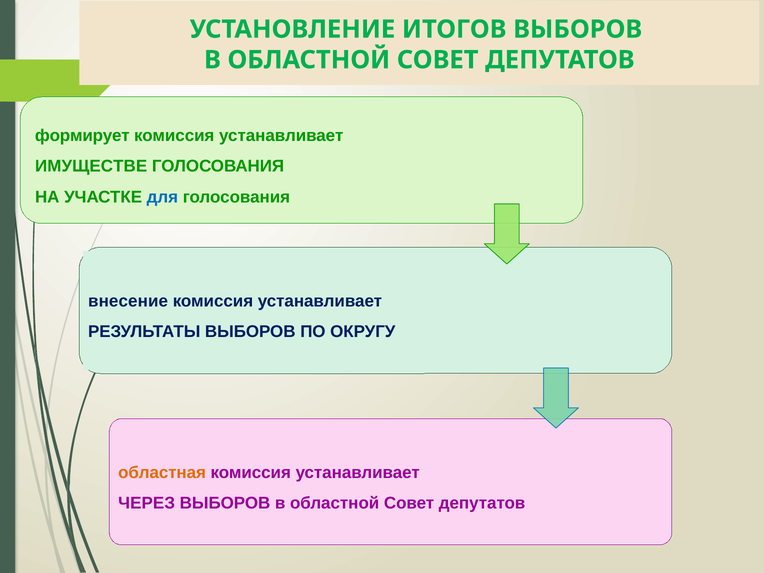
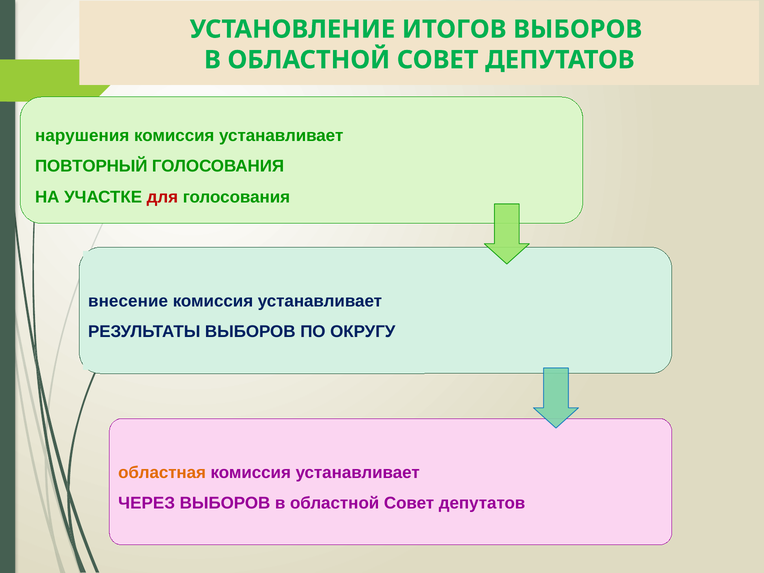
формирует: формирует -> нарушения
ИМУЩЕСТВЕ: ИМУЩЕСТВЕ -> ПОВТОРНЫЙ
для colour: blue -> red
